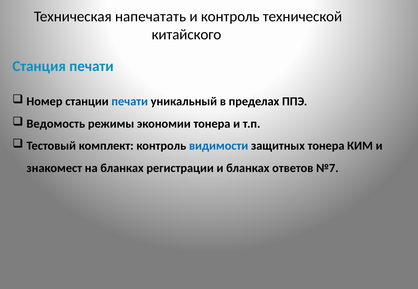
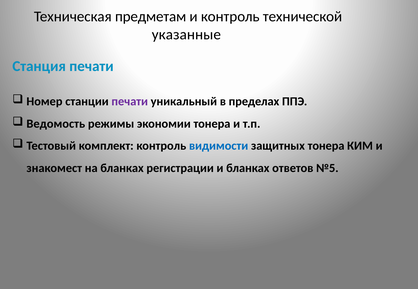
напечатать: напечатать -> предметам
китайского: китайского -> указанные
печати at (130, 102) colour: blue -> purple
№7: №7 -> №5
